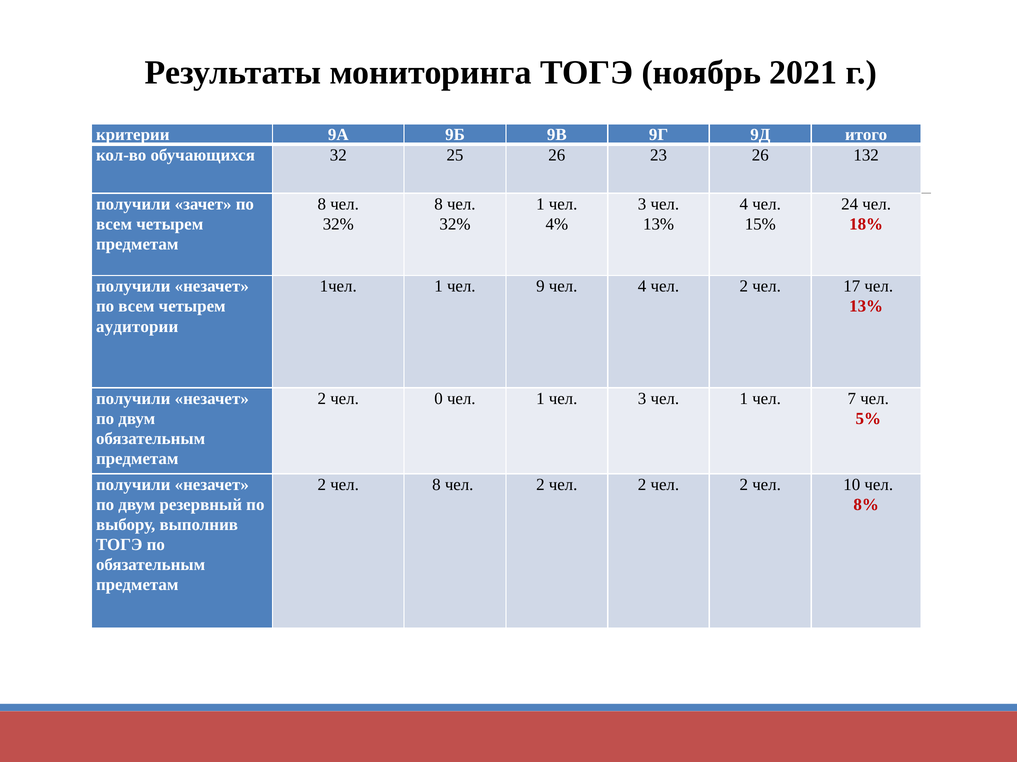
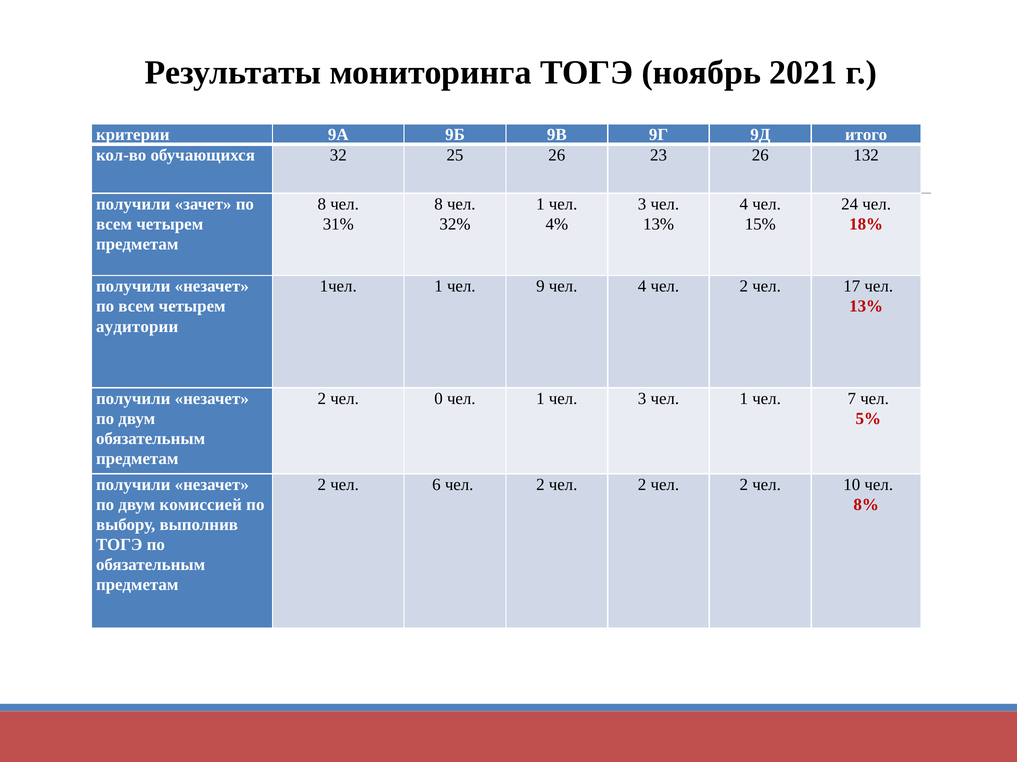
32% at (338, 224): 32% -> 31%
чел 8: 8 -> 6
резервный: резервный -> комиссией
